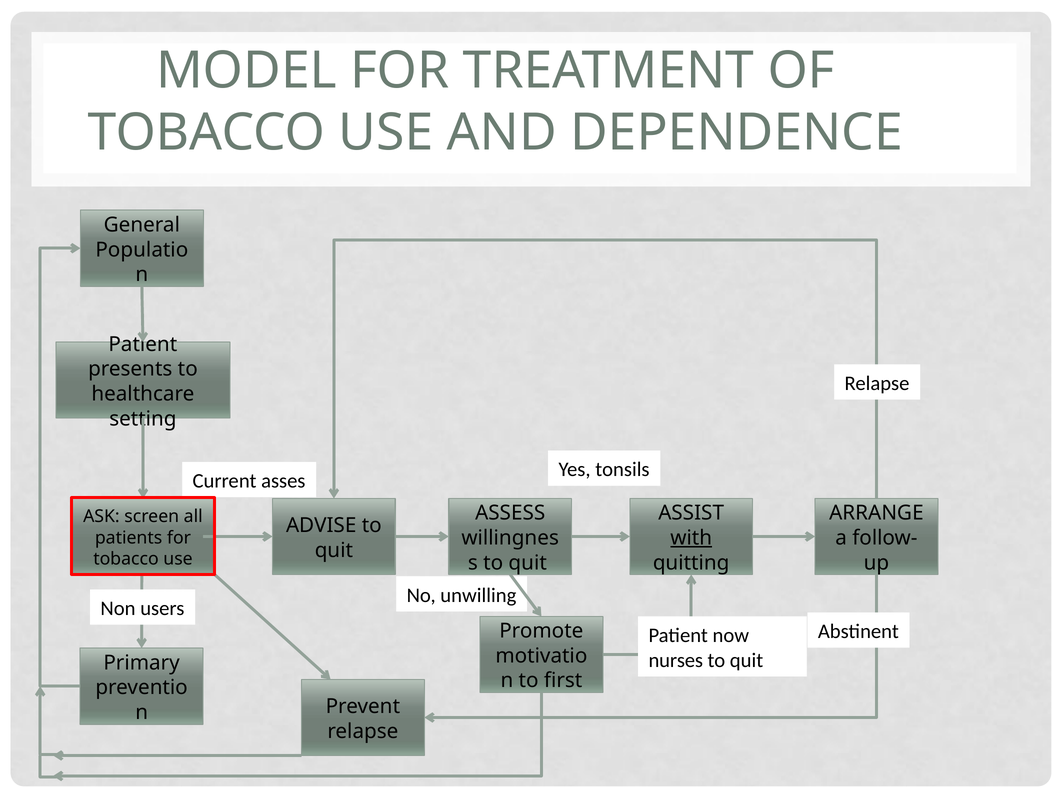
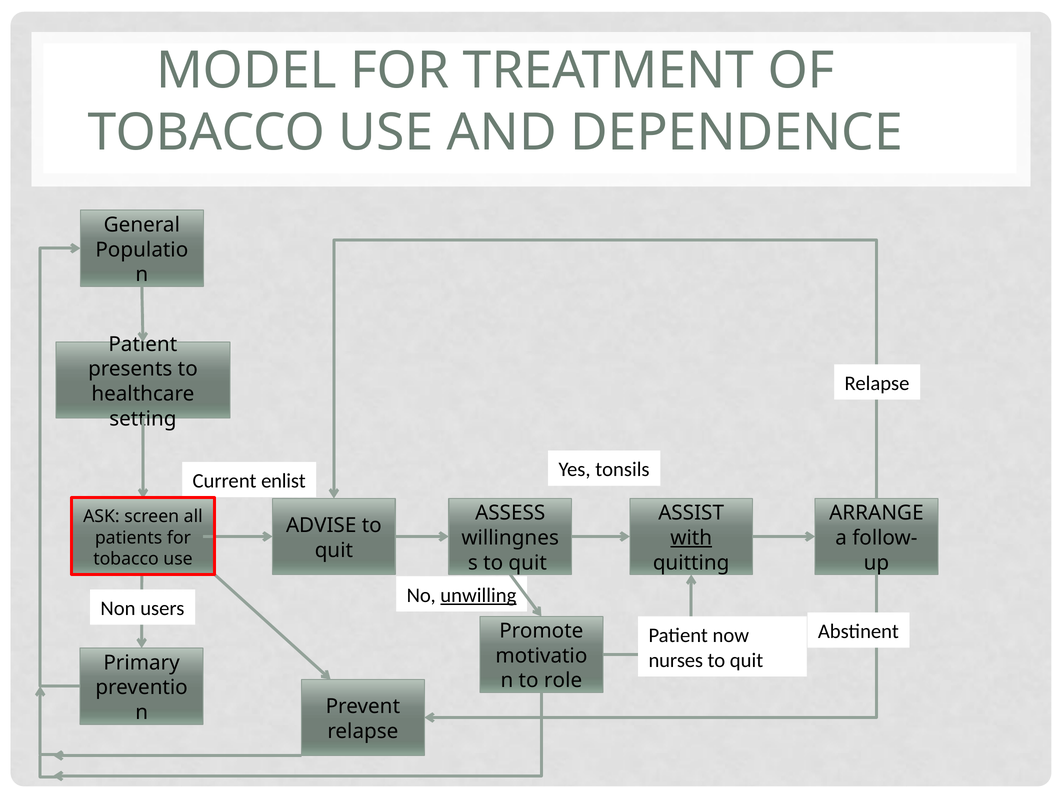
asses: asses -> enlist
unwilling underline: none -> present
first: first -> role
